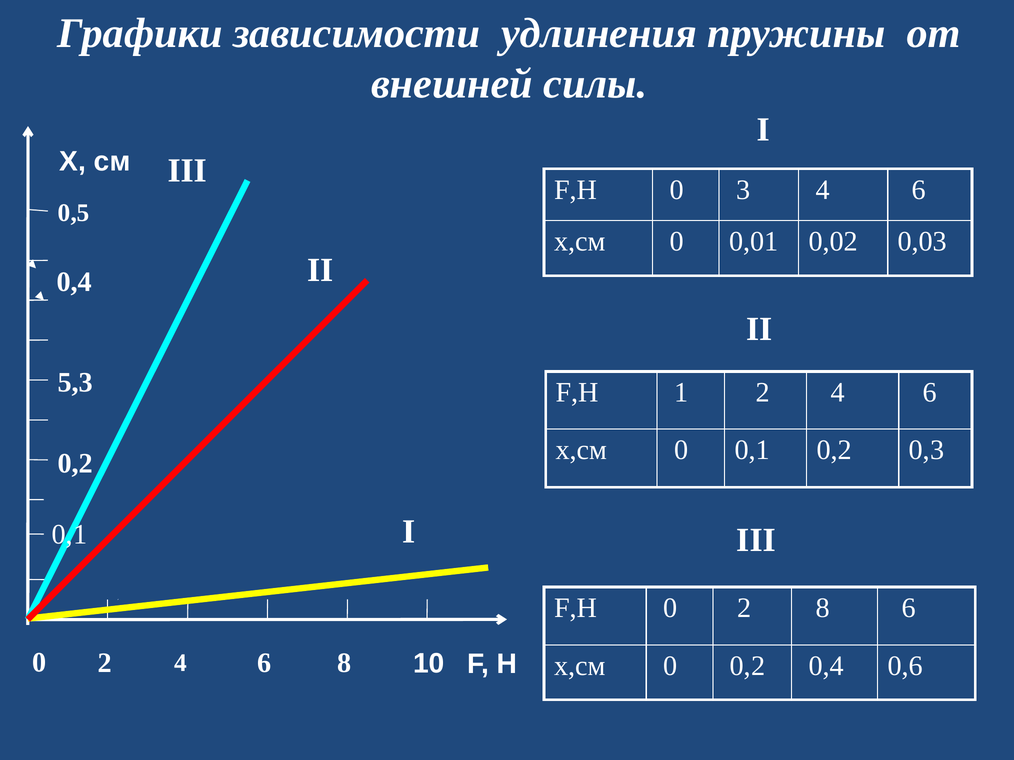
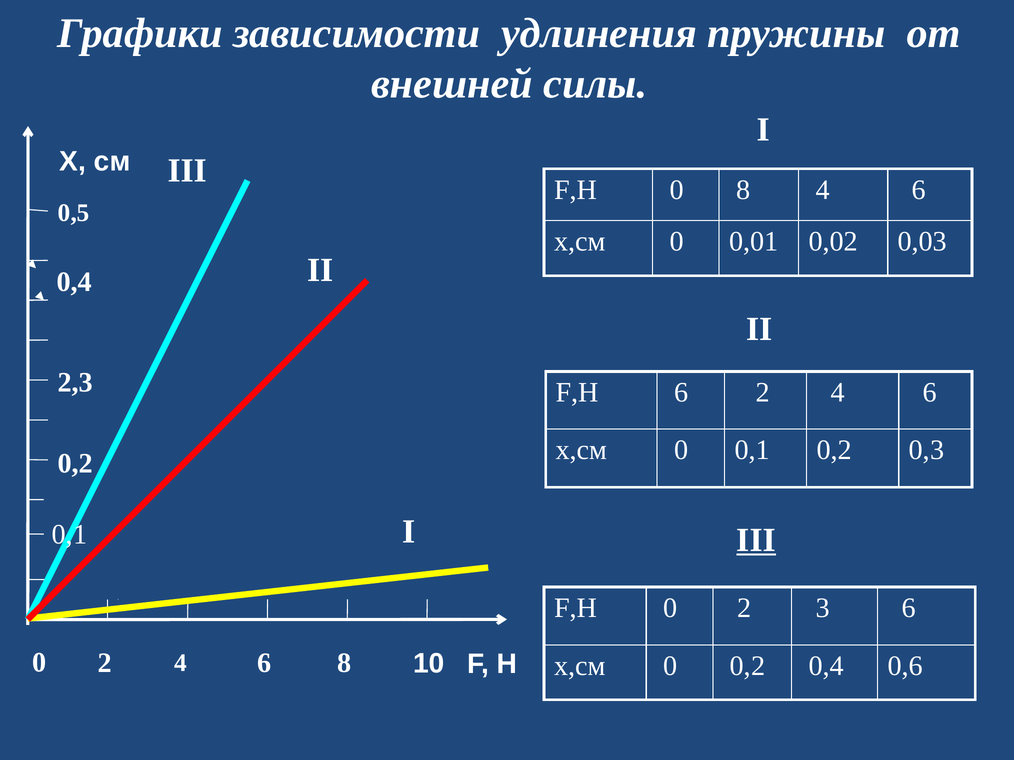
0 3: 3 -> 8
5,3: 5,3 -> 2,3
F,Н 1: 1 -> 6
III at (756, 540) underline: none -> present
2 8: 8 -> 3
